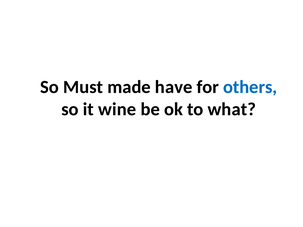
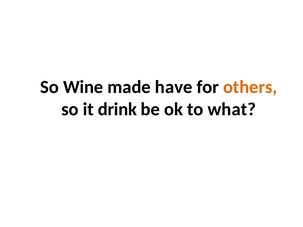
Must: Must -> Wine
others colour: blue -> orange
wine: wine -> drink
